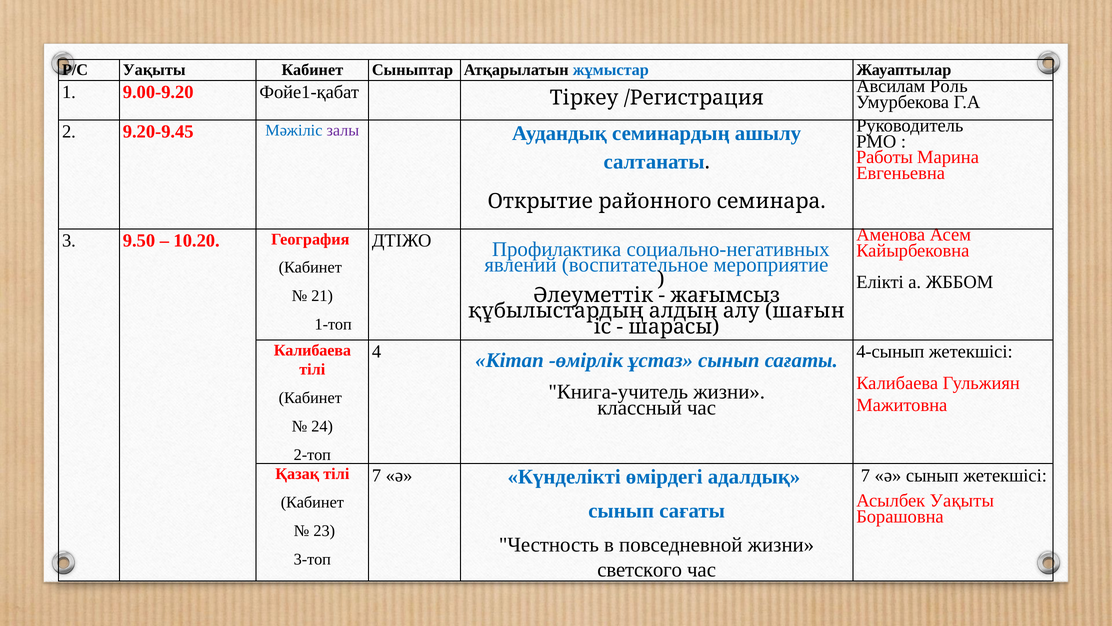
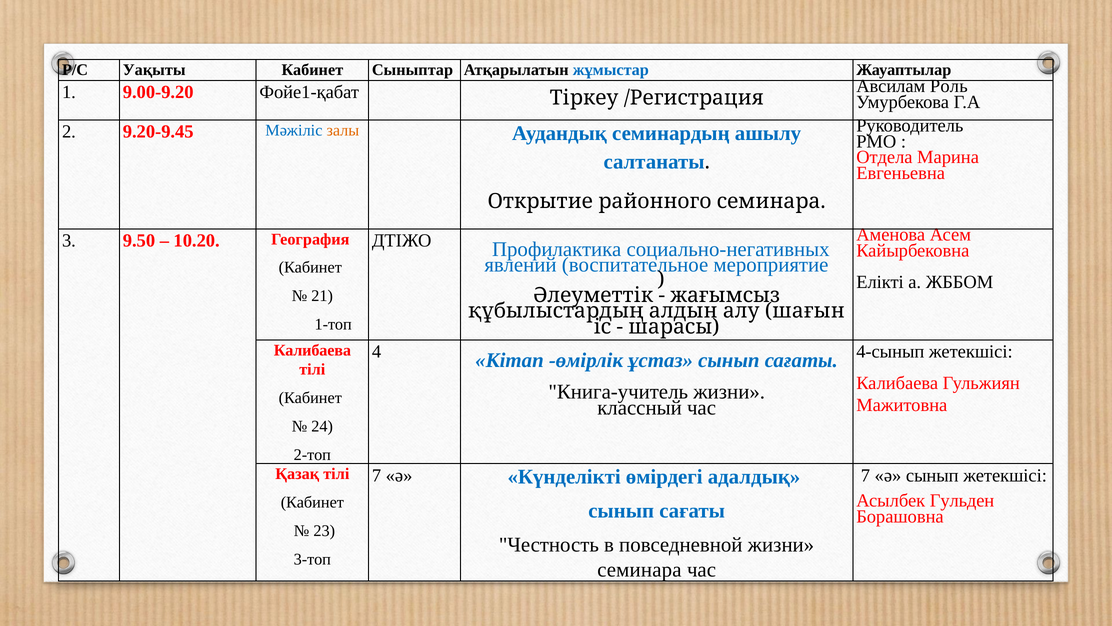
залы colour: purple -> orange
Работы: Работы -> Отдела
Асылбек Уақыты: Уақыты -> Гульден
светского at (640, 569): светского -> семинара
